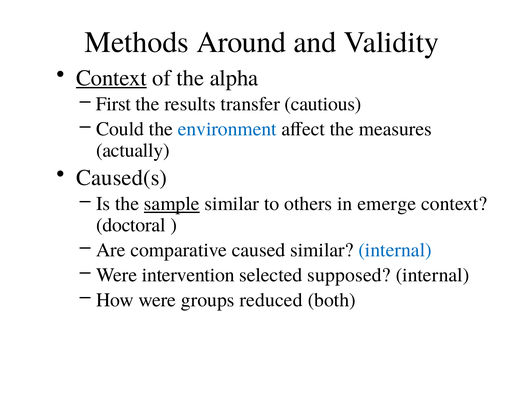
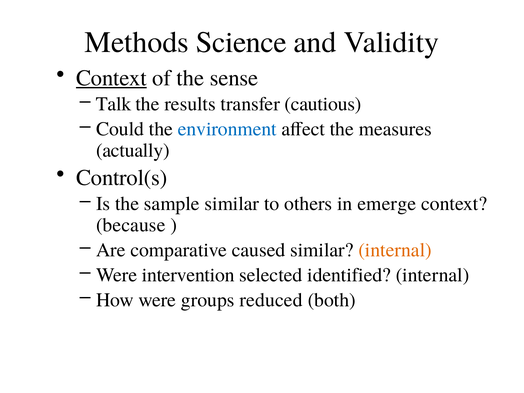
Around: Around -> Science
alpha: alpha -> sense
First: First -> Talk
Caused(s: Caused(s -> Control(s
sample underline: present -> none
doctoral: doctoral -> because
internal at (395, 250) colour: blue -> orange
supposed: supposed -> identified
